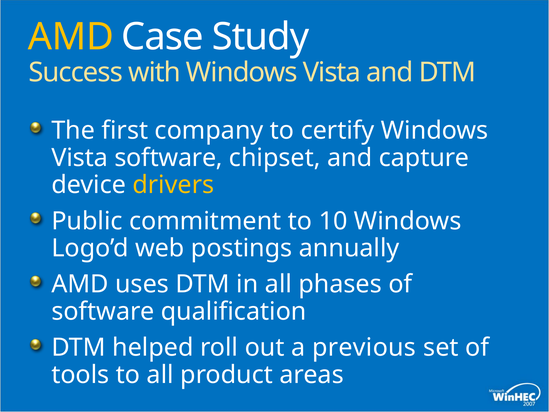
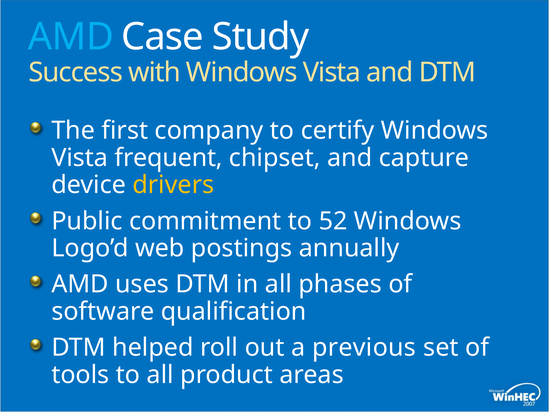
AMD at (71, 37) colour: yellow -> light blue
Vista software: software -> frequent
10: 10 -> 52
